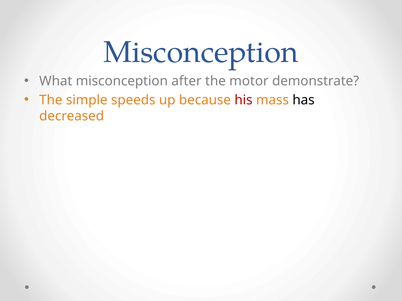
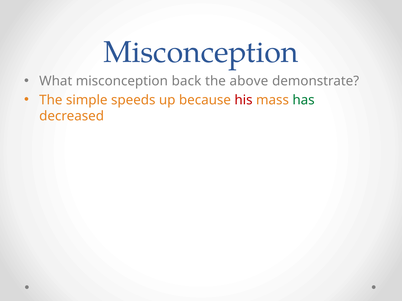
after: after -> back
motor: motor -> above
has colour: black -> green
